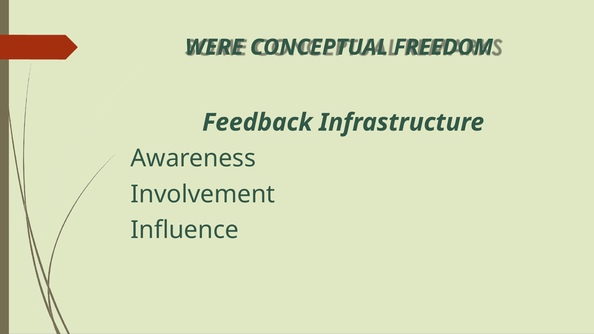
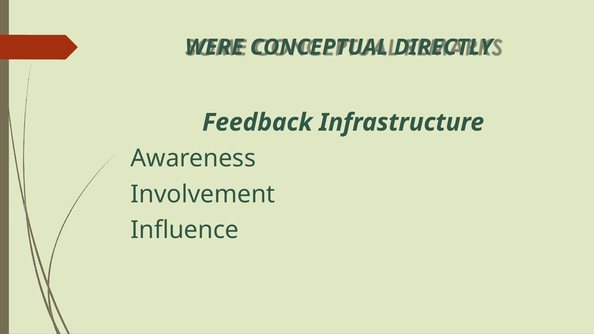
FREEDOM: FREEDOM -> DIRECTLY
